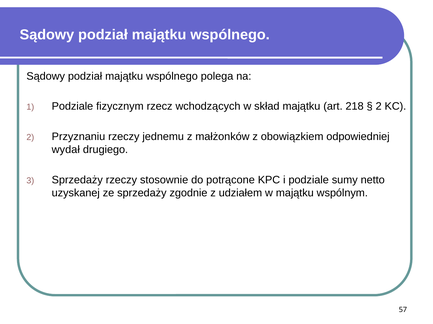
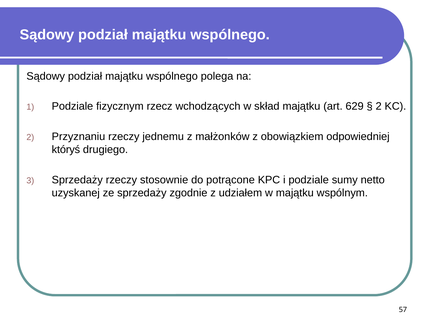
218: 218 -> 629
wydał: wydał -> któryś
